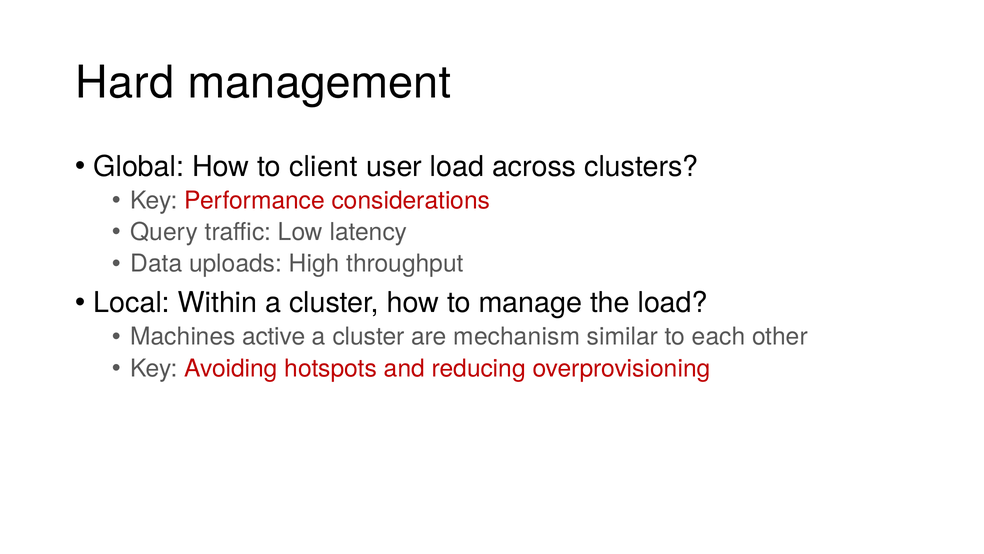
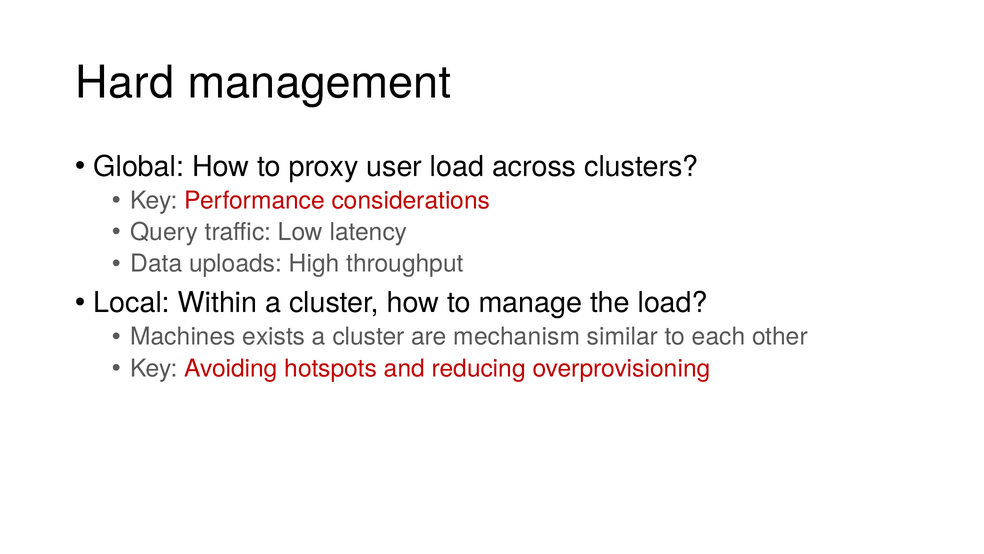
client: client -> proxy
active: active -> exists
